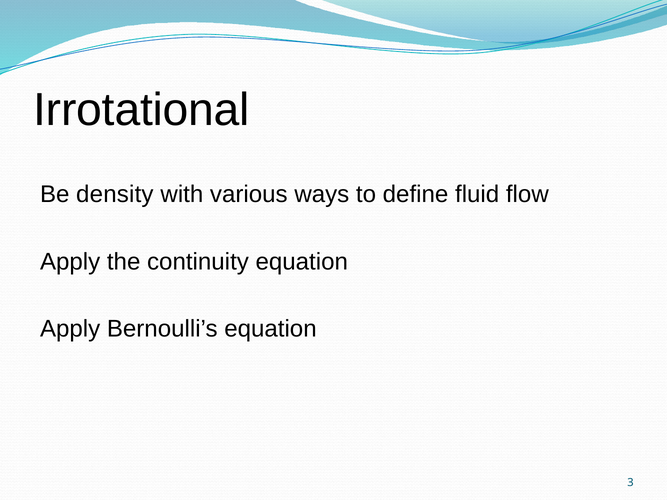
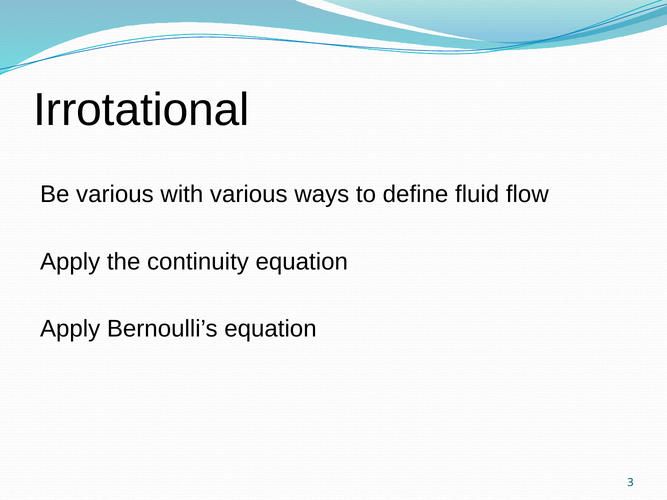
Be density: density -> various
